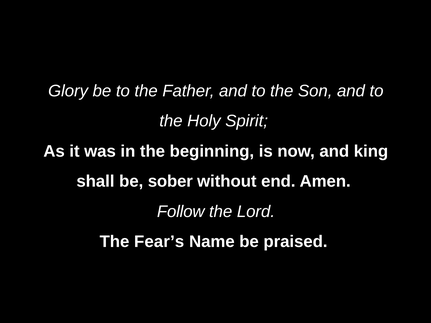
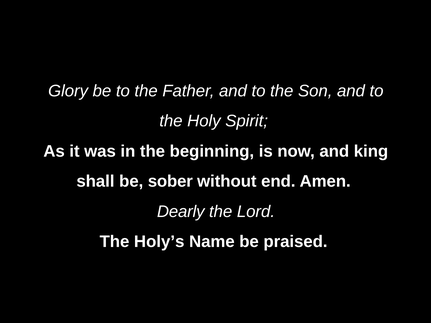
Follow: Follow -> Dearly
Fear’s: Fear’s -> Holy’s
